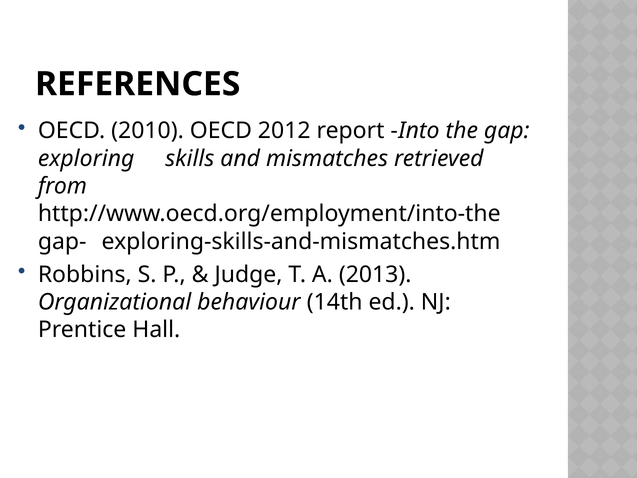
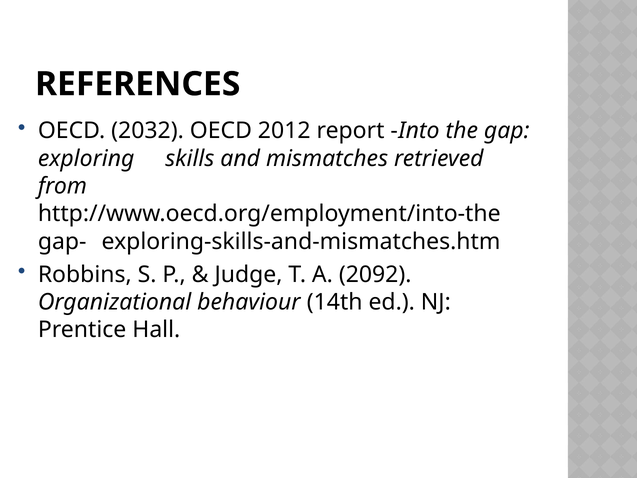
2010: 2010 -> 2032
2013: 2013 -> 2092
